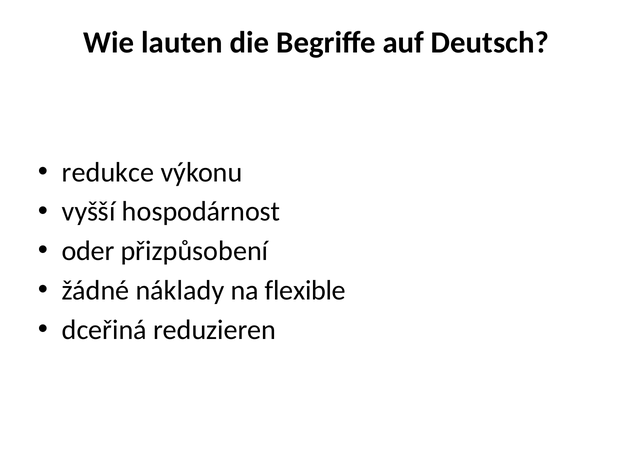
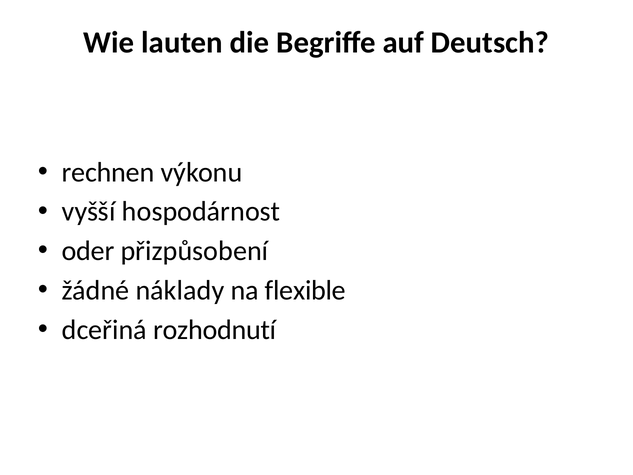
redukce: redukce -> rechnen
reduzieren: reduzieren -> rozhodnutí
